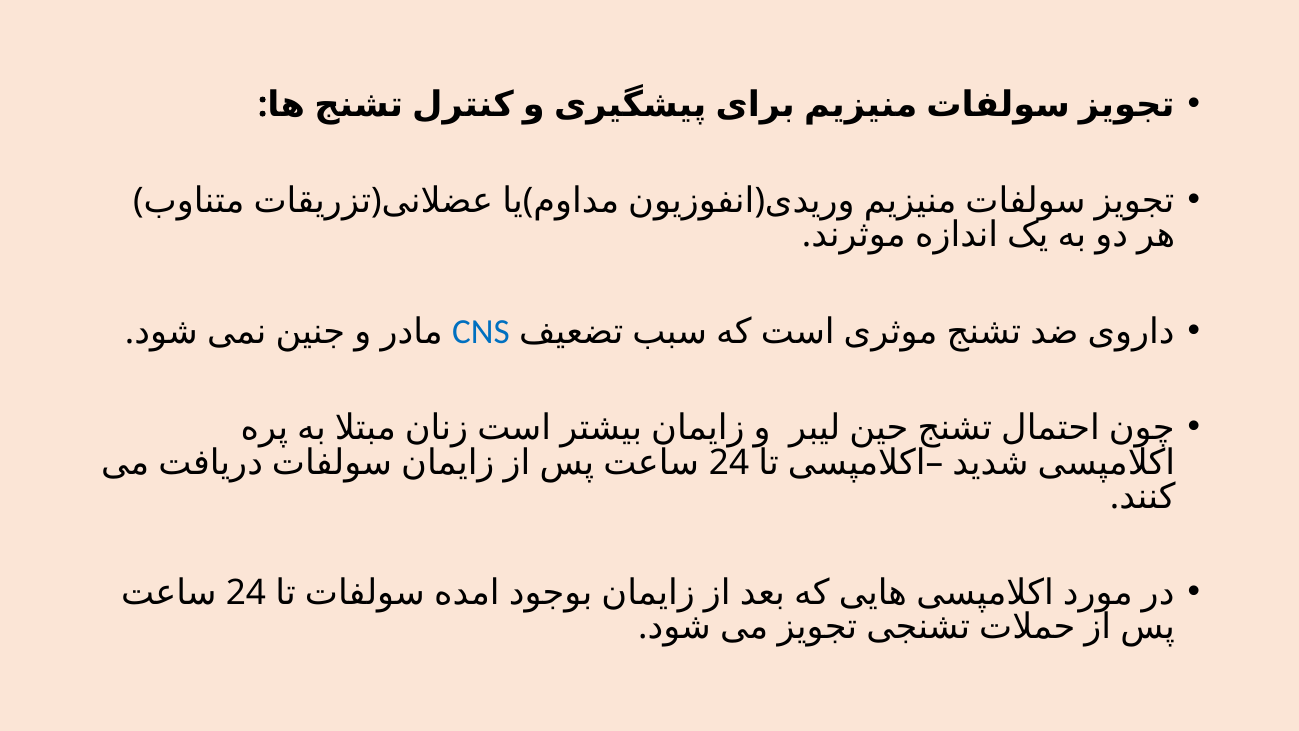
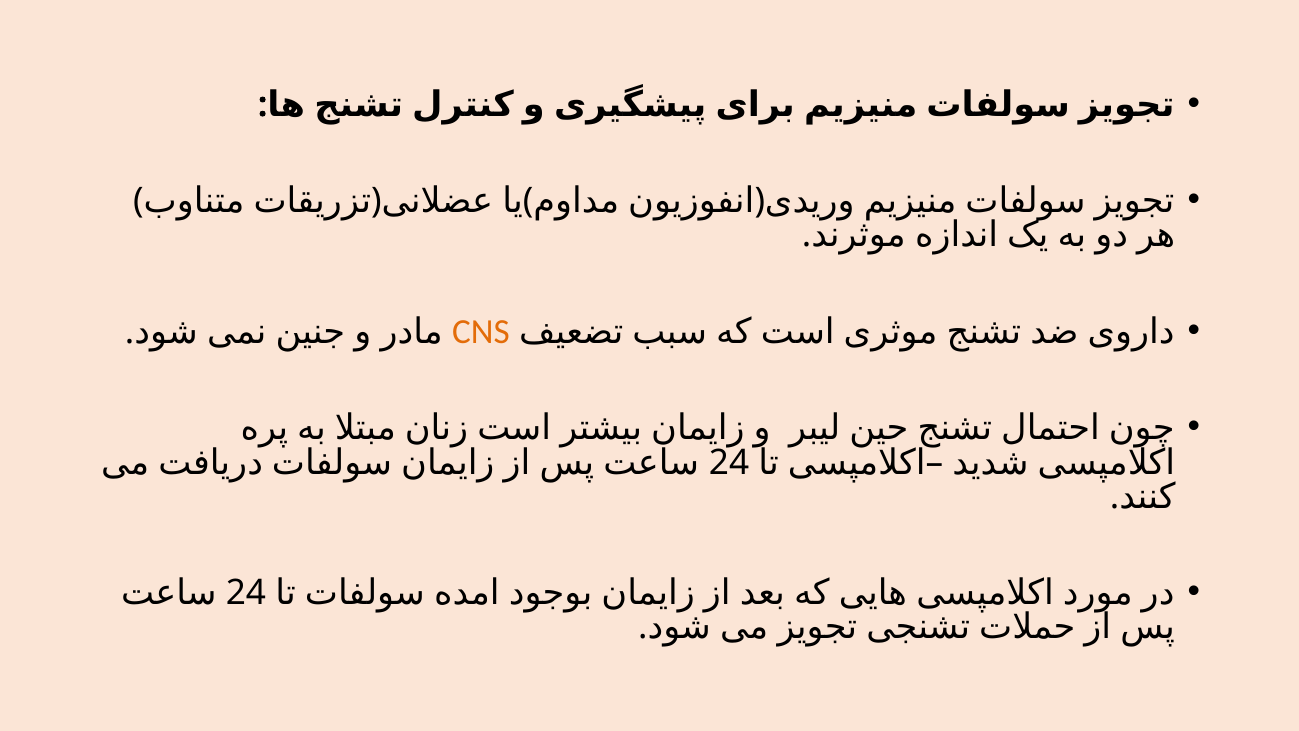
CNS colour: blue -> orange
